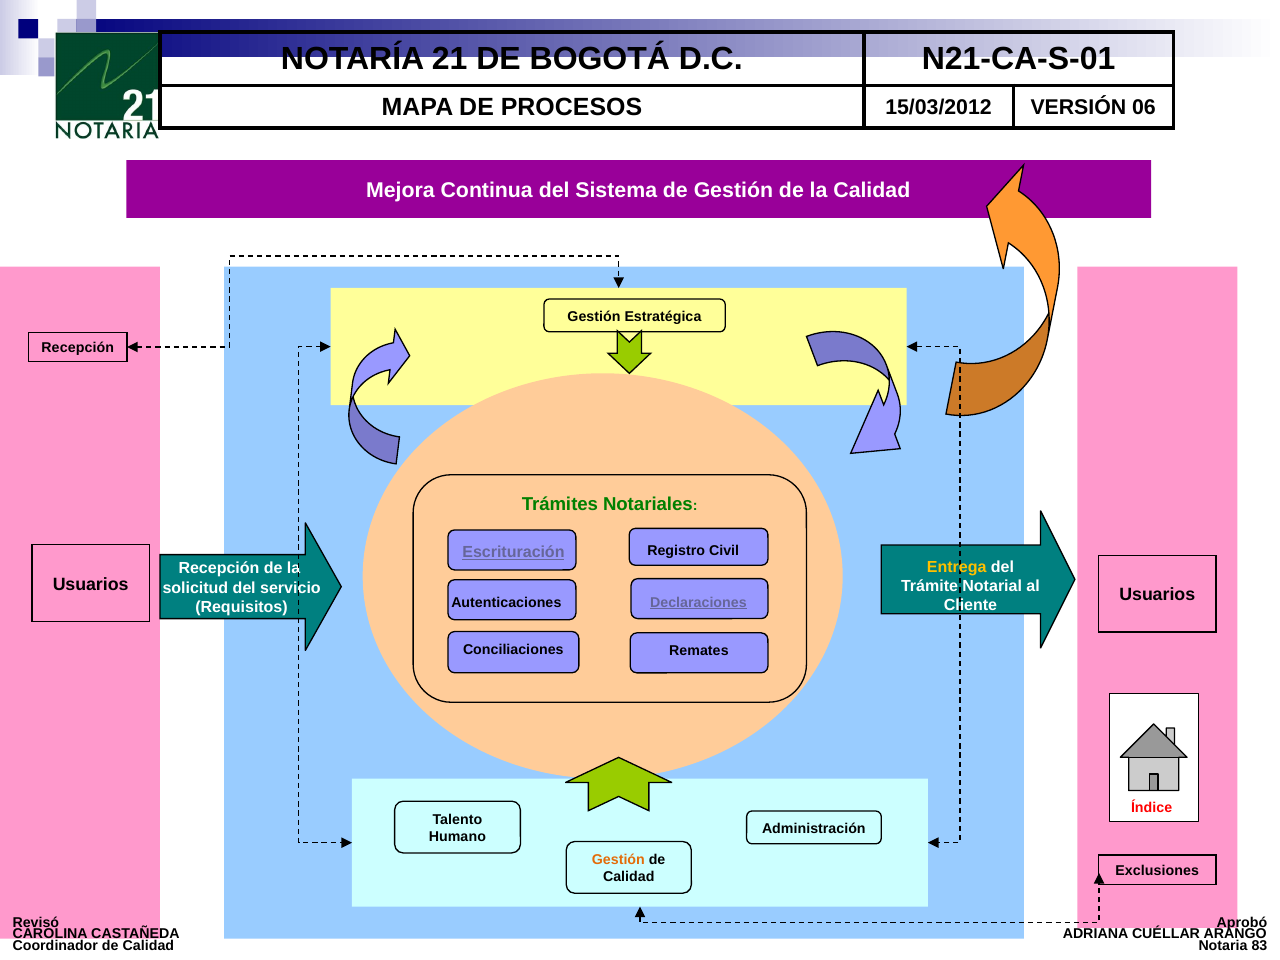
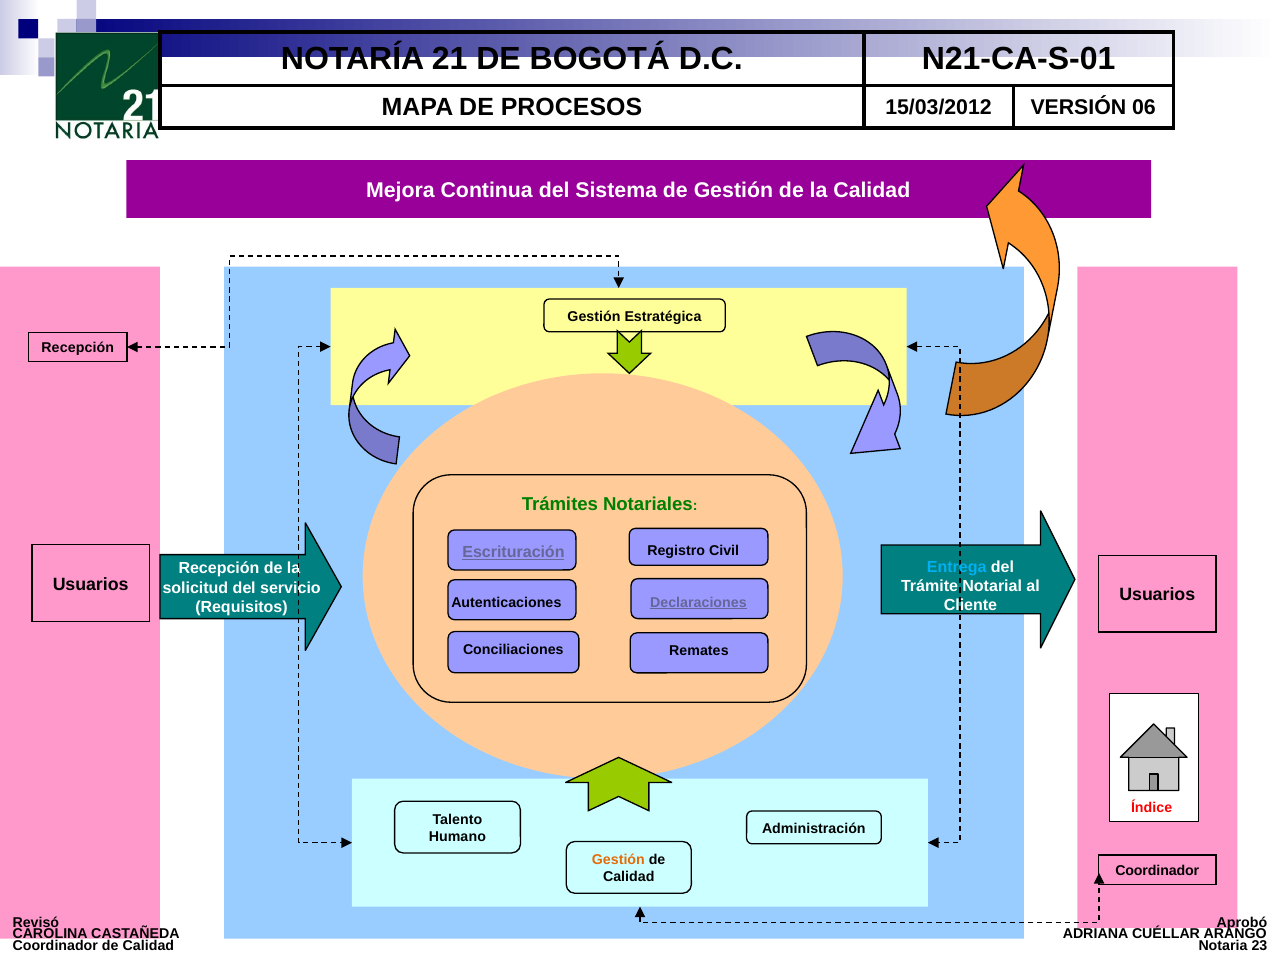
Entrega colour: yellow -> light blue
Exclusiones at (1157, 871): Exclusiones -> Coordinador
83: 83 -> 23
